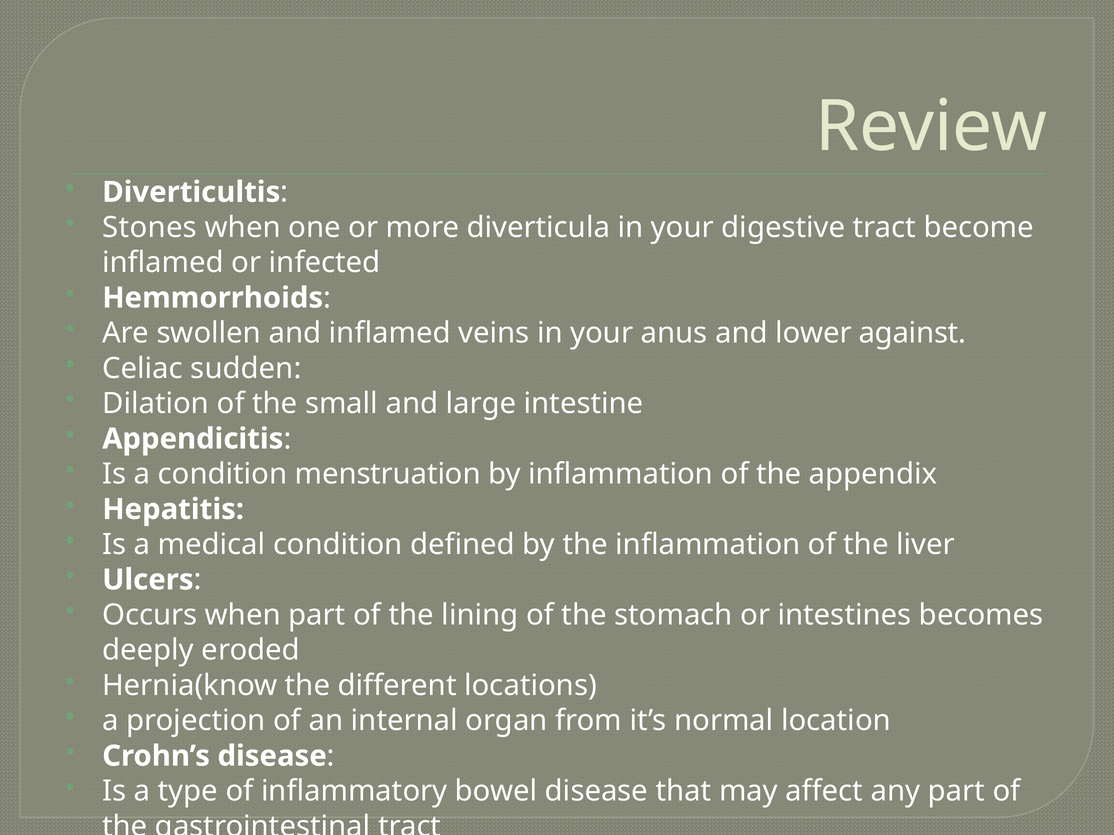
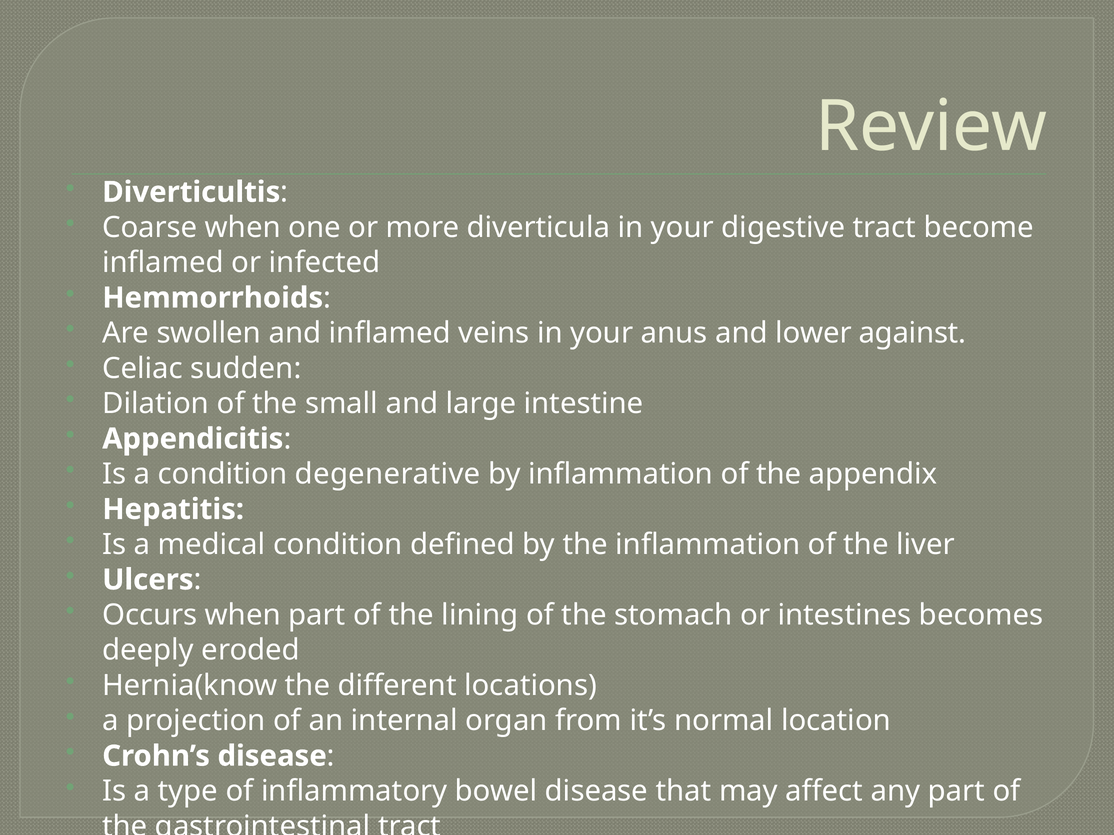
Stones: Stones -> Coarse
menstruation: menstruation -> degenerative
